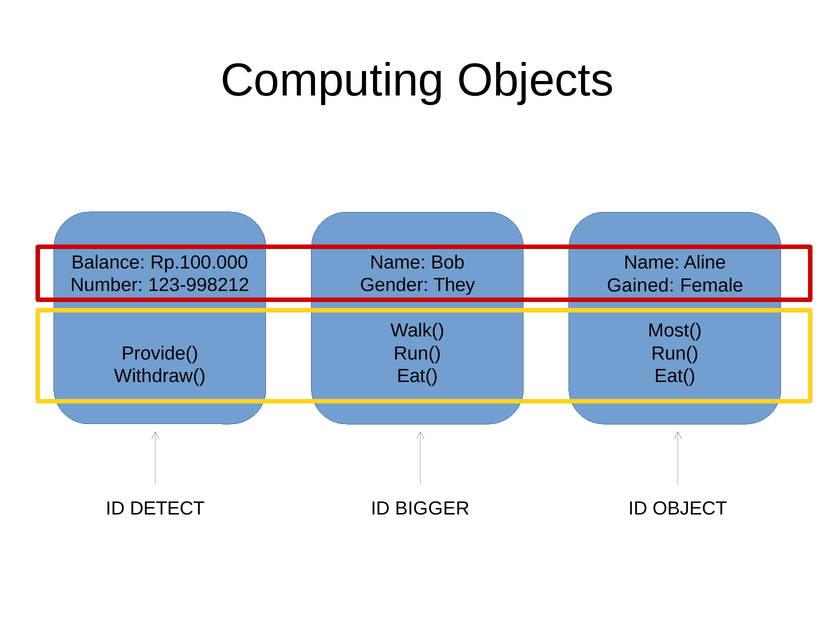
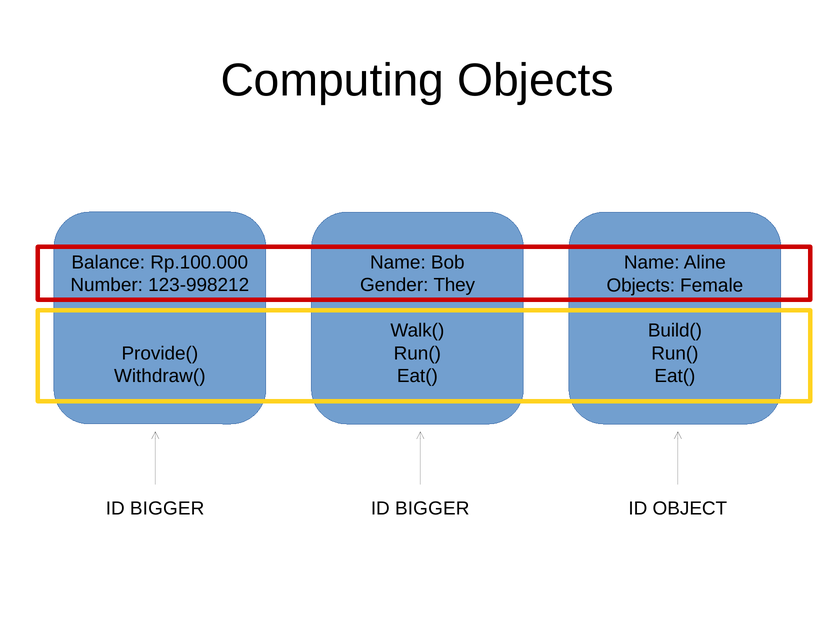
Gained at (641, 285): Gained -> Objects
Most(: Most( -> Build(
DETECT at (167, 509): DETECT -> BIGGER
